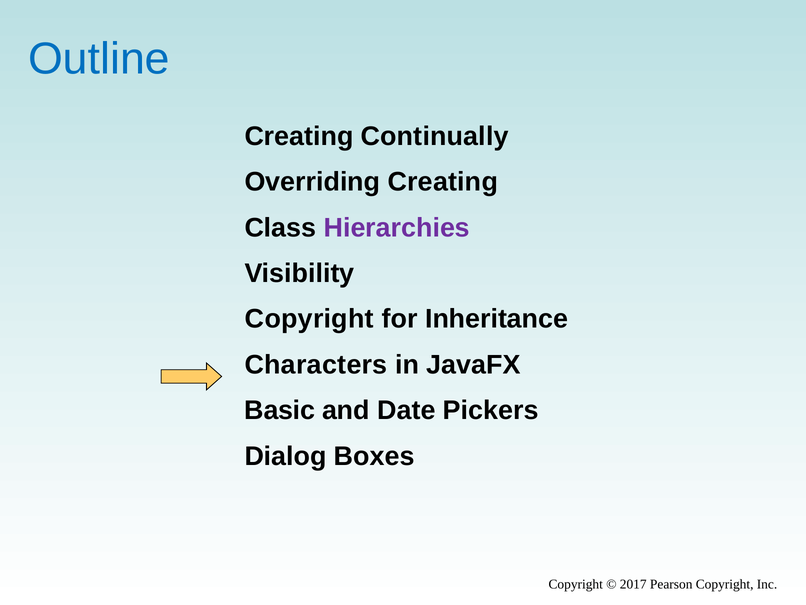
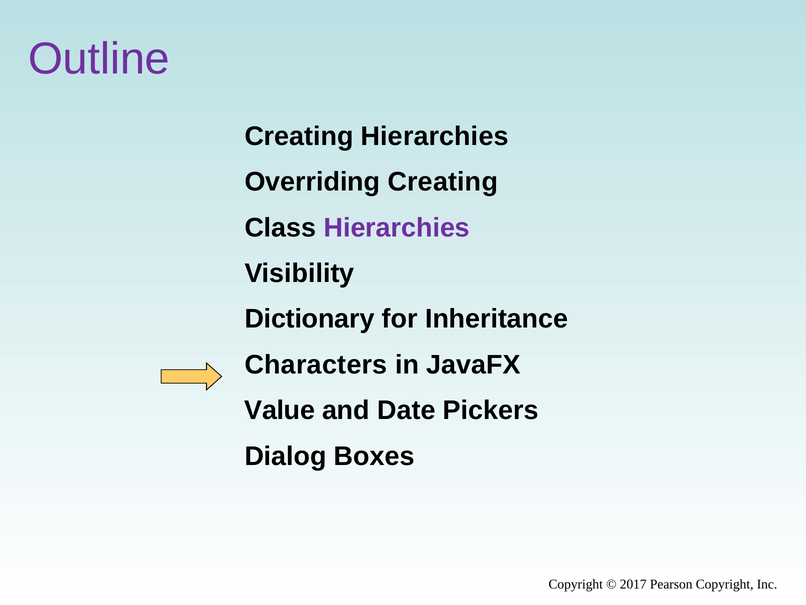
Outline colour: blue -> purple
Creating Continually: Continually -> Hierarchies
Copyright at (309, 319): Copyright -> Dictionary
Basic: Basic -> Value
